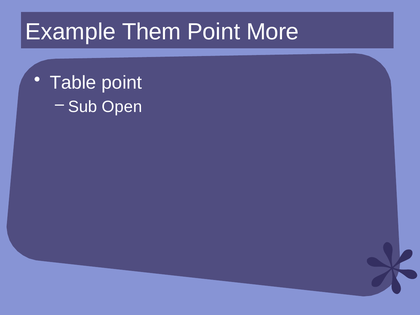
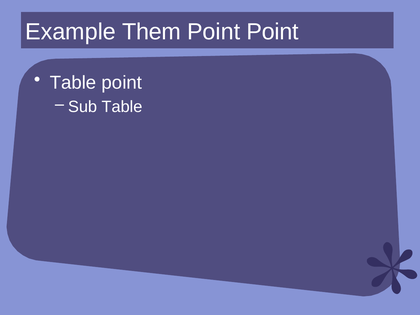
Point More: More -> Point
Sub Open: Open -> Table
